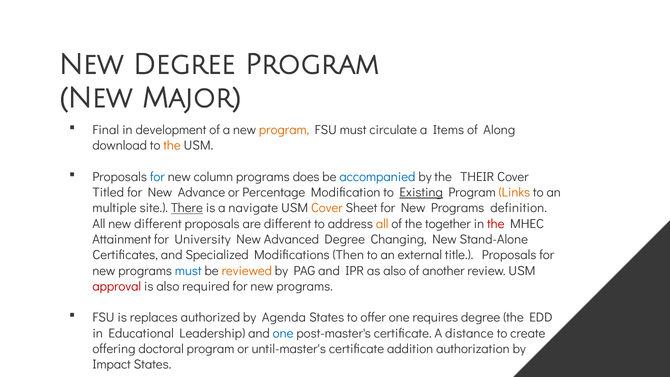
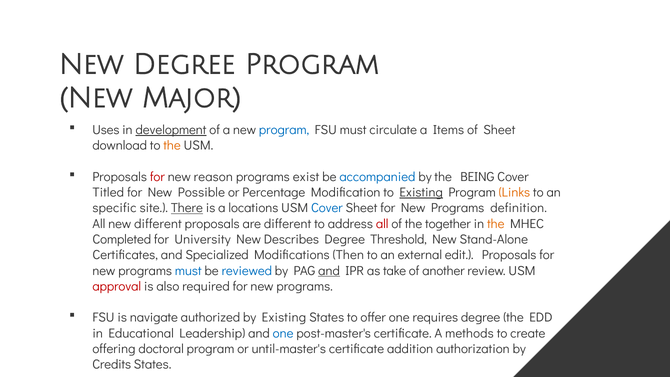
Final: Final -> Uses
development underline: none -> present
program at (284, 130) colour: orange -> blue
of Along: Along -> Sheet
for at (157, 177) colour: blue -> red
column: column -> reason
does: does -> exist
THEIR: THEIR -> BEING
Advance: Advance -> Possible
multiple: multiple -> specific
navigate: navigate -> locations
Cover at (327, 208) colour: orange -> blue
all at (382, 224) colour: orange -> red
the at (496, 224) colour: red -> orange
Attainment: Attainment -> Completed
Advanced: Advanced -> Describes
Changing: Changing -> Threshold
title: title -> edit
reviewed colour: orange -> blue
and at (329, 271) underline: none -> present
as also: also -> take
replaces: replaces -> navigate
by Agenda: Agenda -> Existing
distance: distance -> methods
Impact: Impact -> Credits
